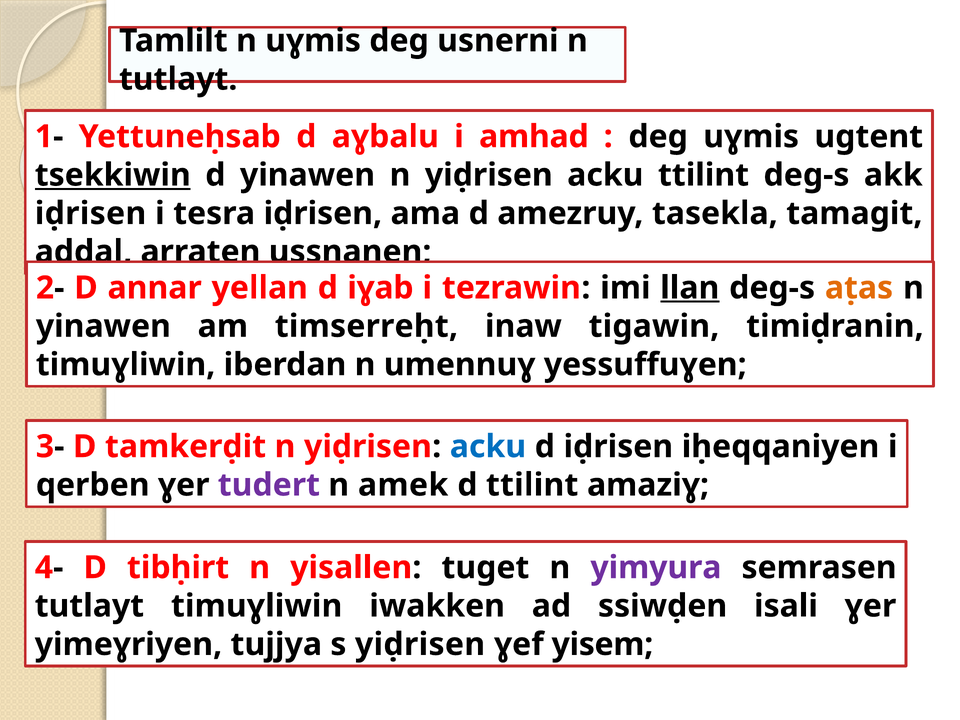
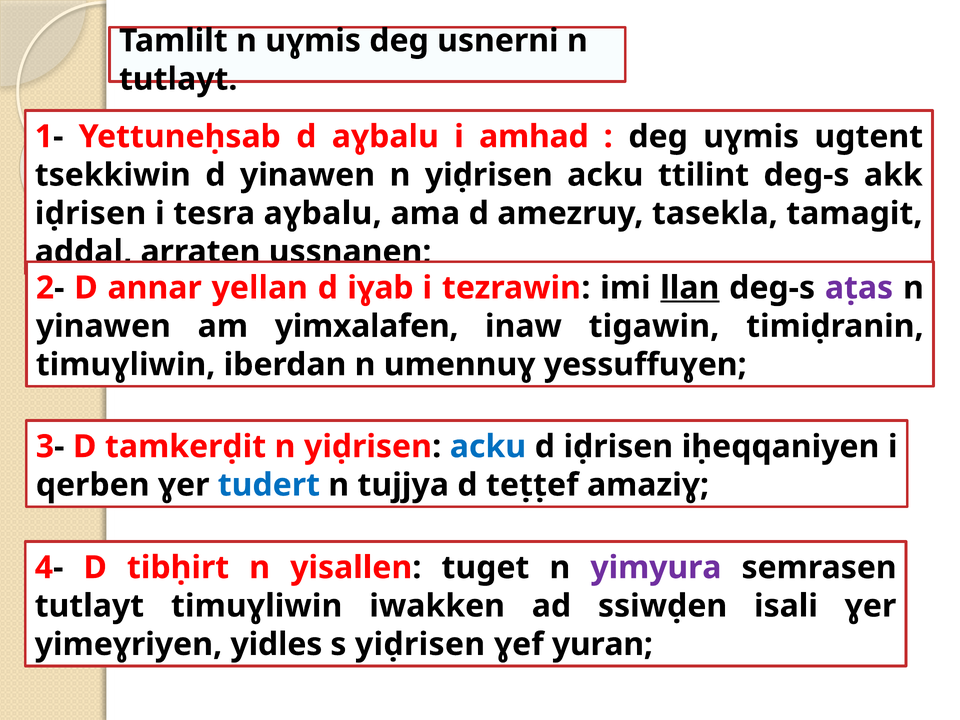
tsekkiwin underline: present -> none
tesra iḍrisen: iḍrisen -> aɣbalu
aṭas colour: orange -> purple
timserreḥt: timserreḥt -> yimxalafen
tudert colour: purple -> blue
amek: amek -> tujjya
d ttilint: ttilint -> teṭṭef
tujjya: tujjya -> yidles
yisem: yisem -> yuran
